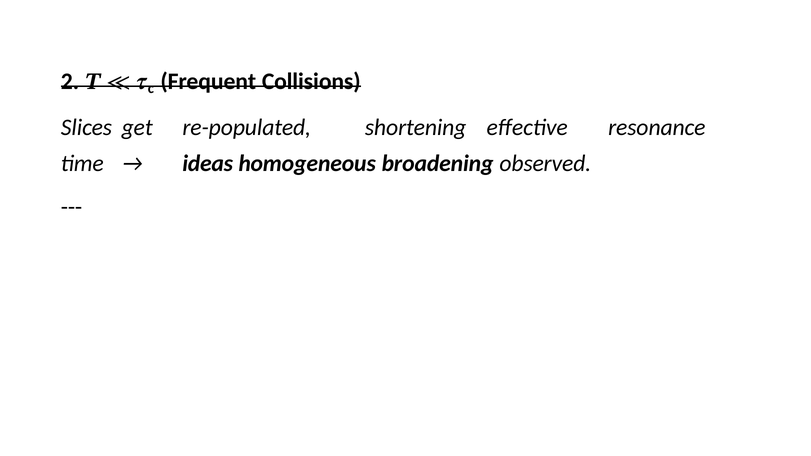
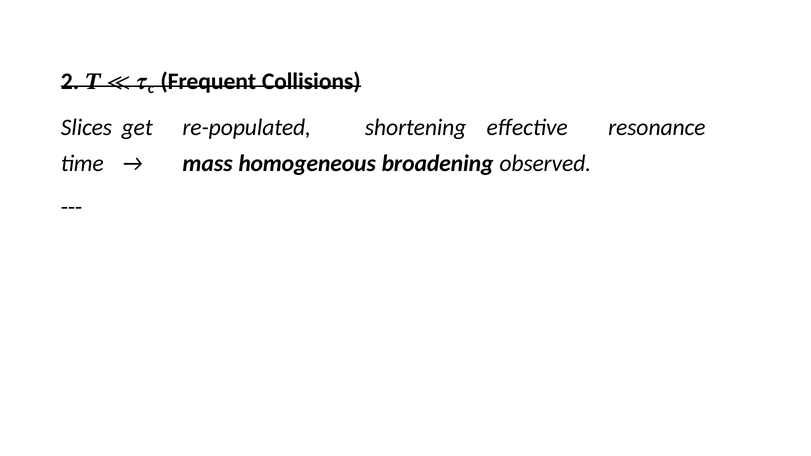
ideas: ideas -> mass
